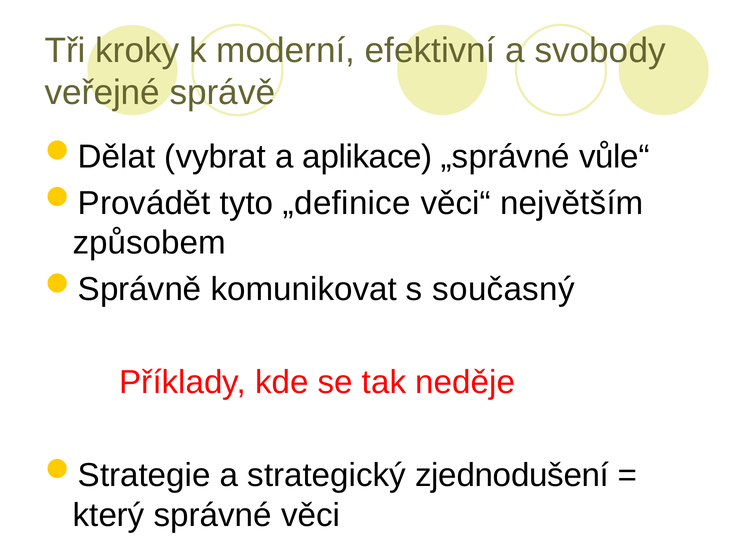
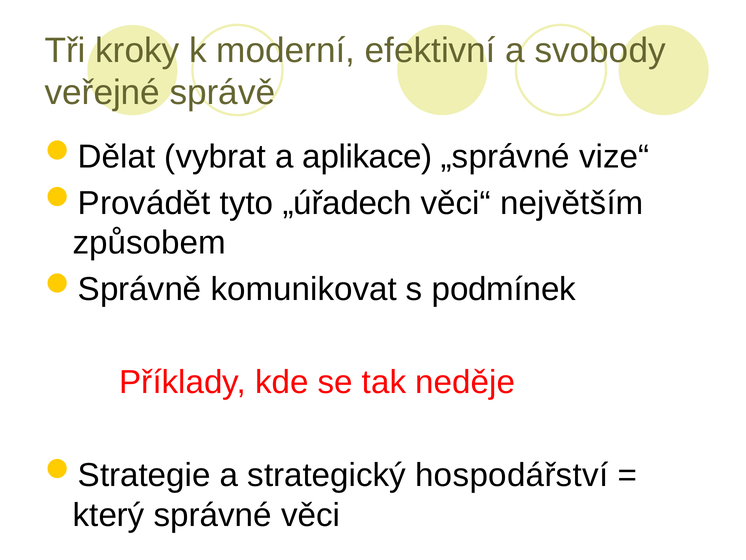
vůle“: vůle“ -> vize“
„definice: „definice -> „úřadech
současný: současný -> podmínek
zjednodušení: zjednodušení -> hospodářství
